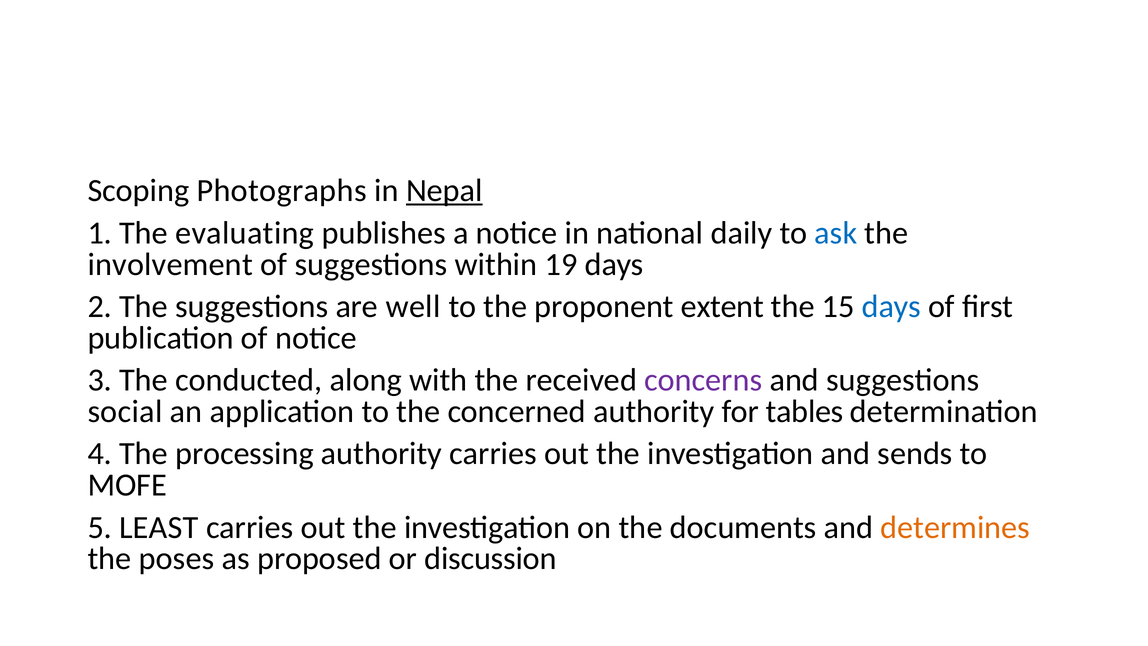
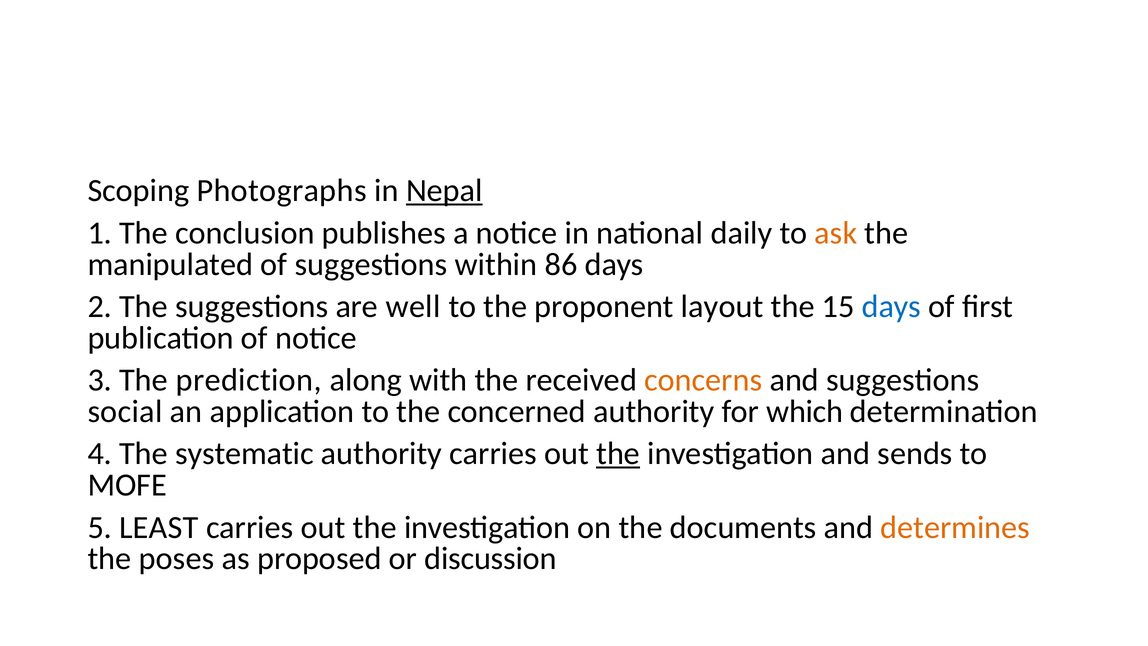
evaluating: evaluating -> conclusion
ask colour: blue -> orange
involvement: involvement -> manipulated
19: 19 -> 86
extent: extent -> layout
conducted: conducted -> prediction
concerns colour: purple -> orange
tables: tables -> which
processing: processing -> systematic
the at (618, 454) underline: none -> present
